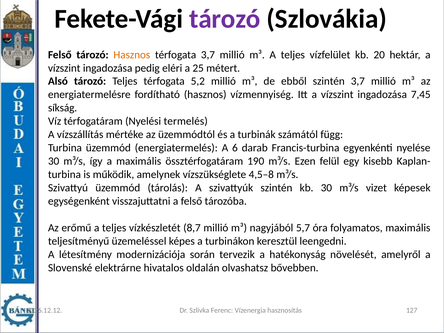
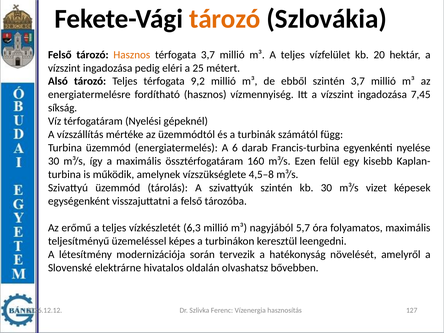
tározó at (225, 19) colour: purple -> orange
5,2: 5,2 -> 9,2
termelés: termelés -> gépeknél
190: 190 -> 160
8,7: 8,7 -> 6,3
